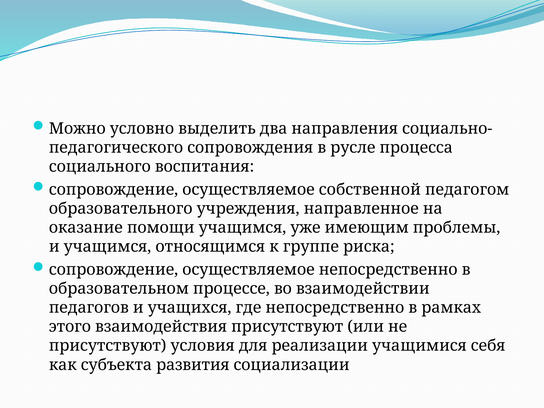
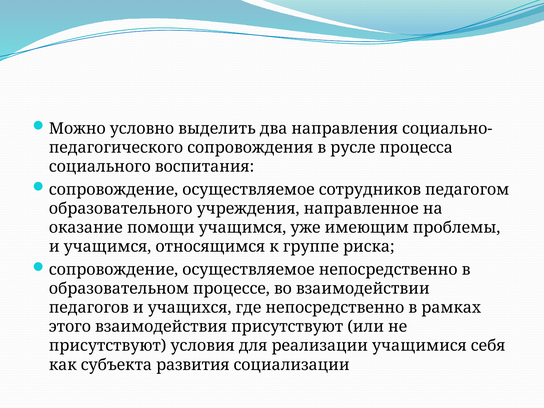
собственной: собственной -> сотрудников
